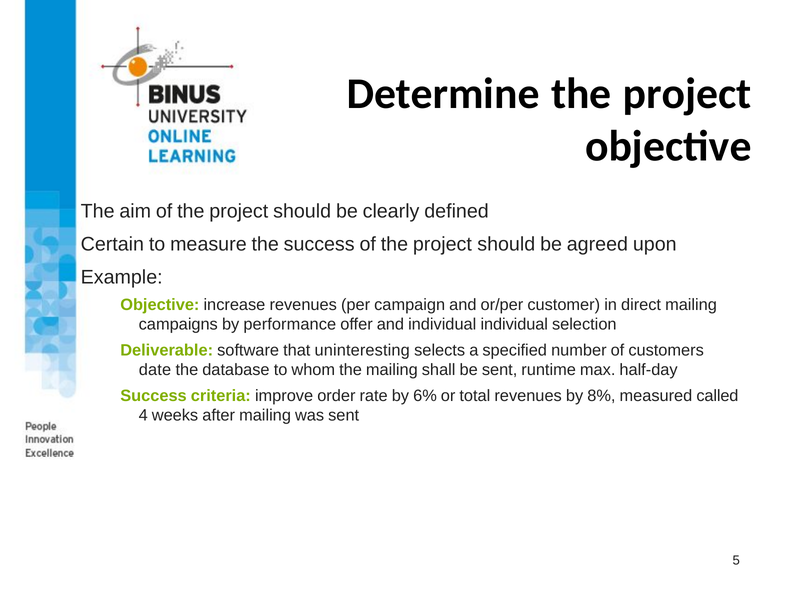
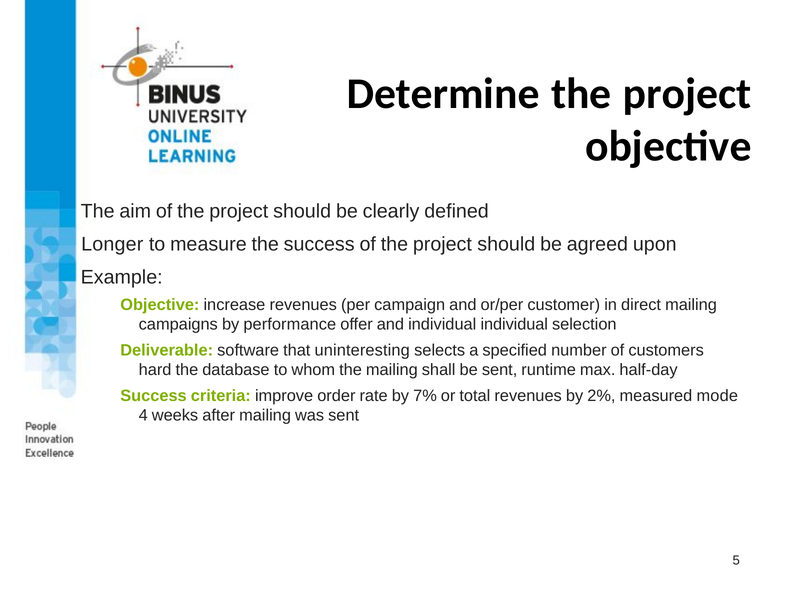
Certain: Certain -> Longer
date: date -> hard
6%: 6% -> 7%
8%: 8% -> 2%
called: called -> mode
